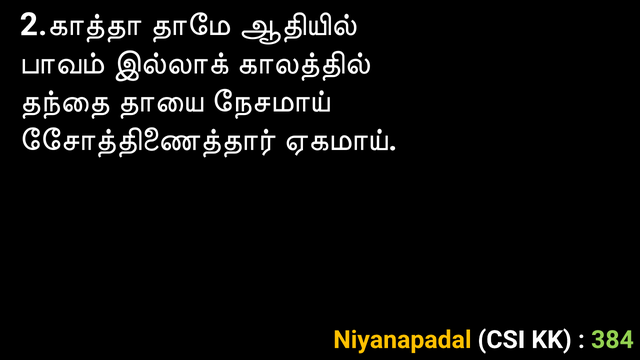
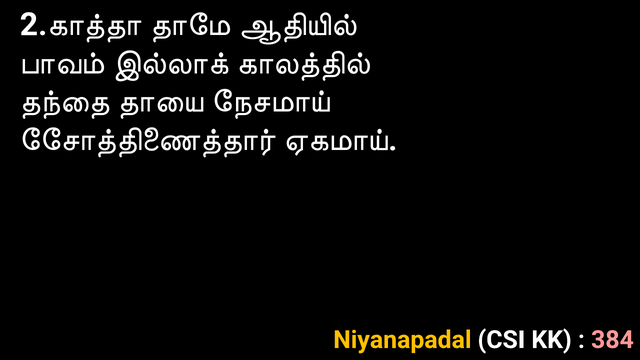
384 colour: light green -> pink
